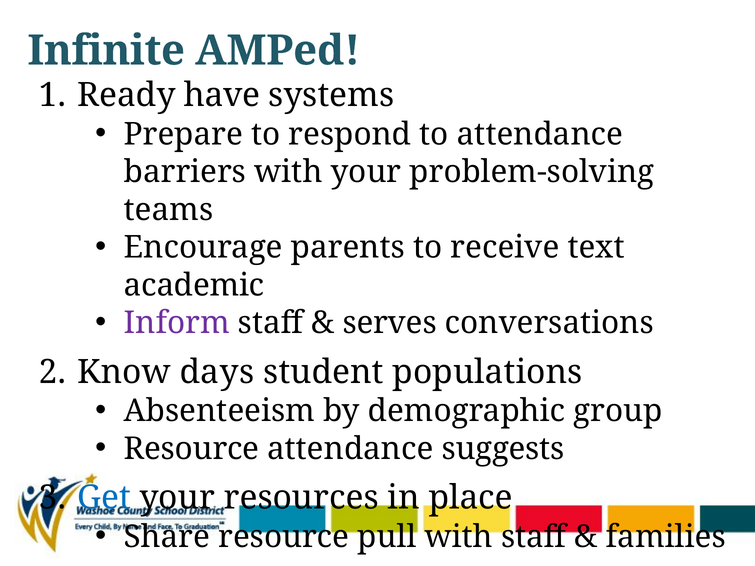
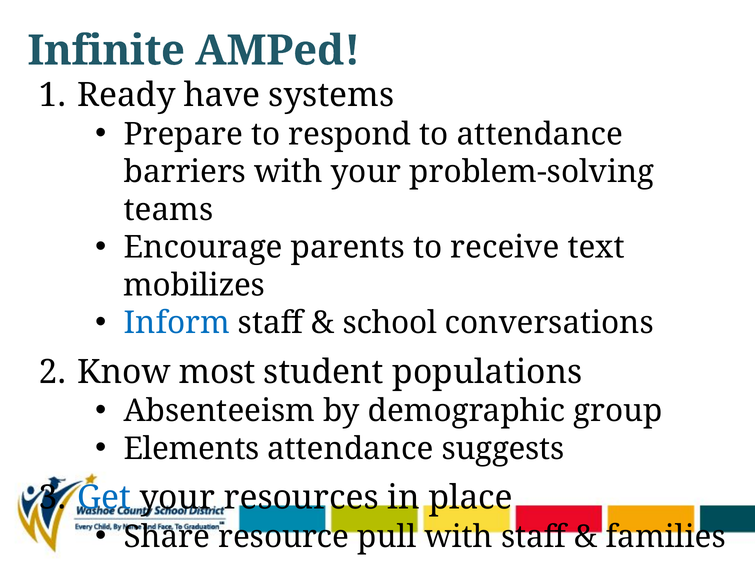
academic: academic -> mobilizes
Inform colour: purple -> blue
serves: serves -> school
days: days -> most
Resource at (192, 449): Resource -> Elements
